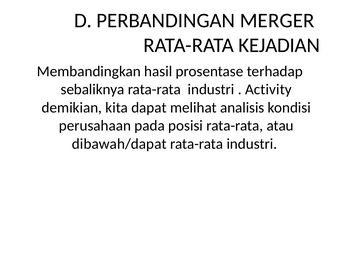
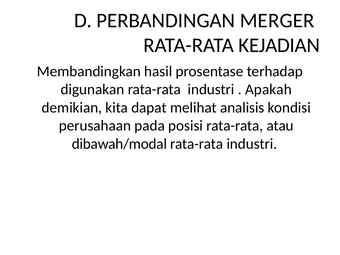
sebaliknya: sebaliknya -> digunakan
Activity: Activity -> Apakah
dibawah/dapat: dibawah/dapat -> dibawah/modal
